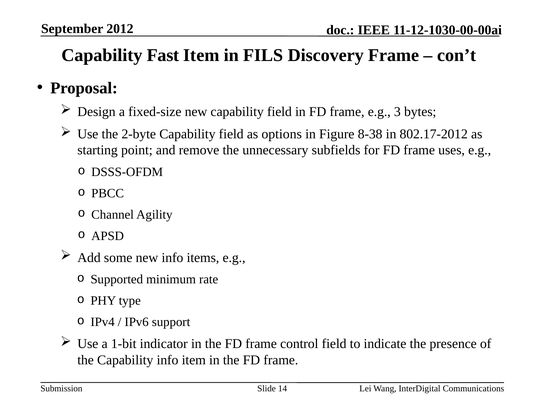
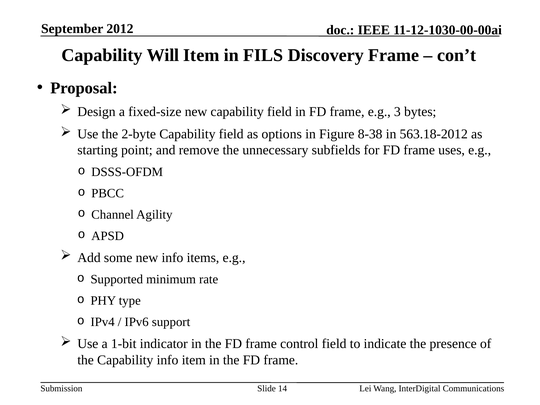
Fast: Fast -> Will
802.17-2012: 802.17-2012 -> 563.18-2012
